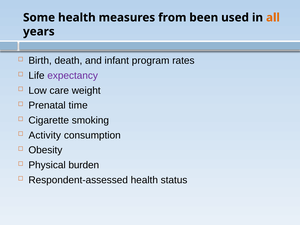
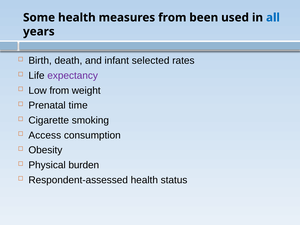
all colour: orange -> blue
program: program -> selected
Low care: care -> from
Activity: Activity -> Access
